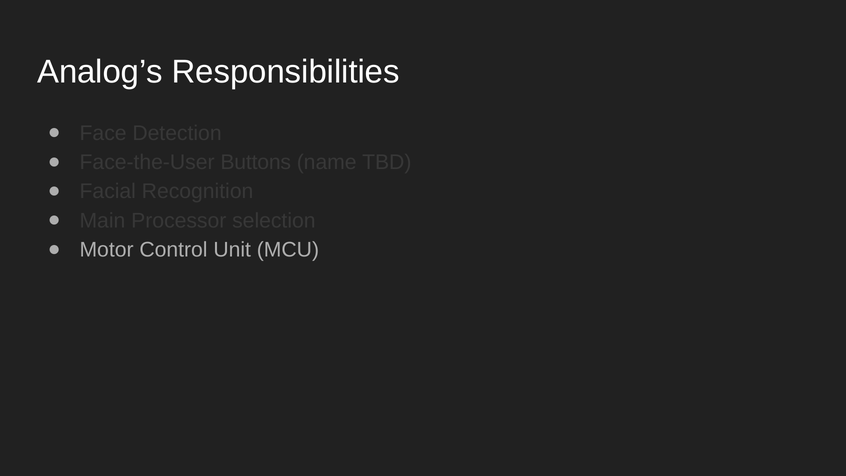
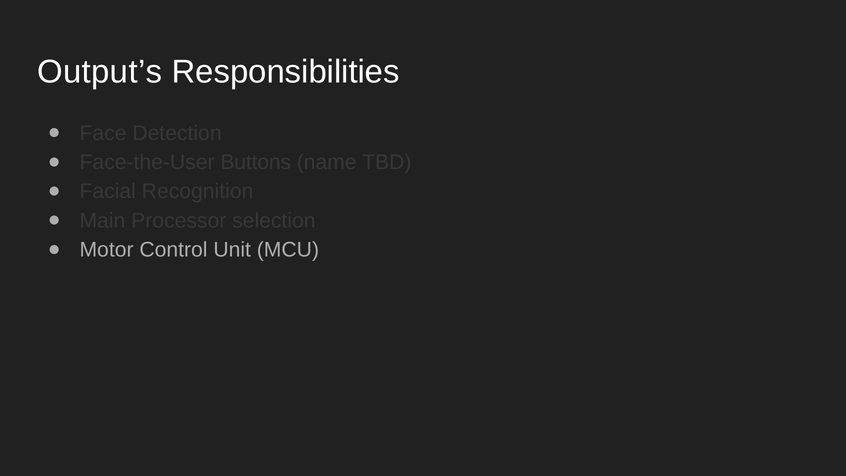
Analog’s: Analog’s -> Output’s
